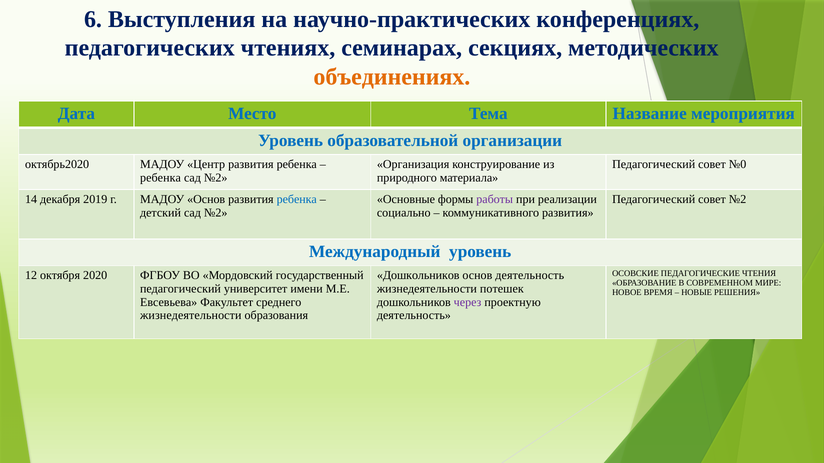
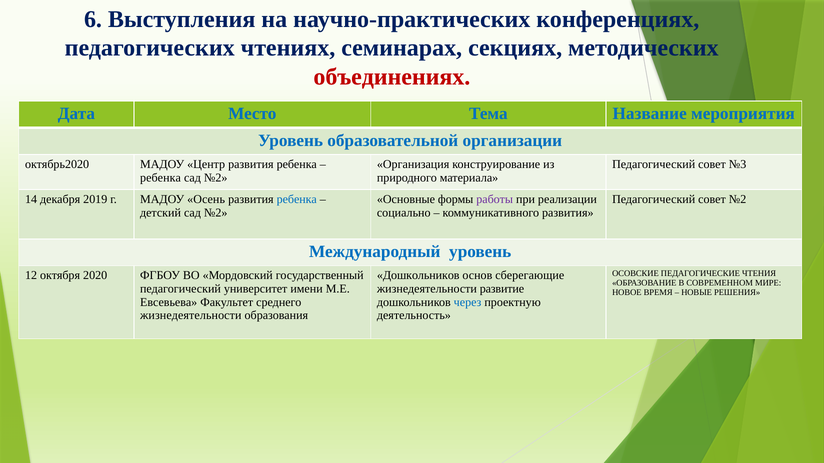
объединениях colour: orange -> red
№0: №0 -> №3
МАДОУ Основ: Основ -> Осень
основ деятельность: деятельность -> сберегающие
потешек: потешек -> развитие
через colour: purple -> blue
